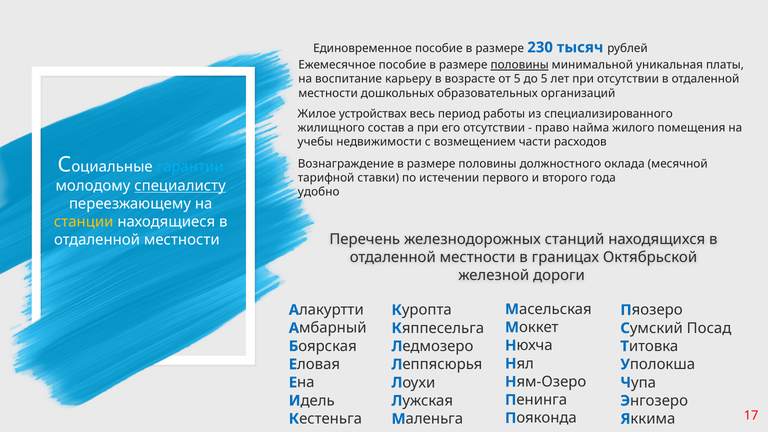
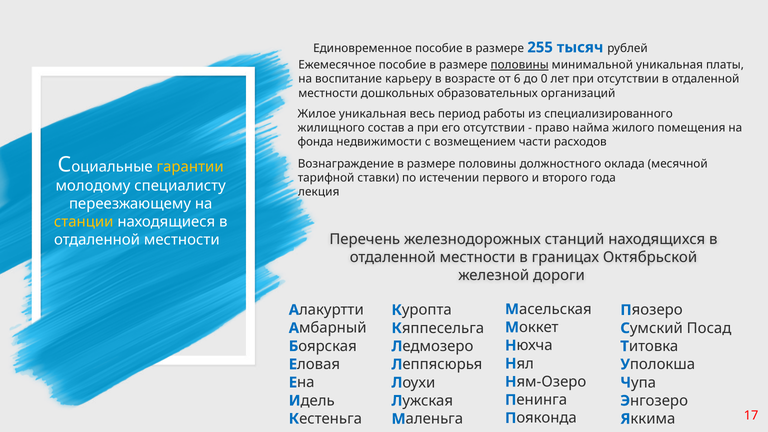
230: 230 -> 255
от 5: 5 -> 6
до 5: 5 -> 0
Жилое устройствах: устройствах -> уникальная
учебы: учебы -> фонда
гарантии colour: light blue -> yellow
специалисту underline: present -> none
удобно: удобно -> лекция
